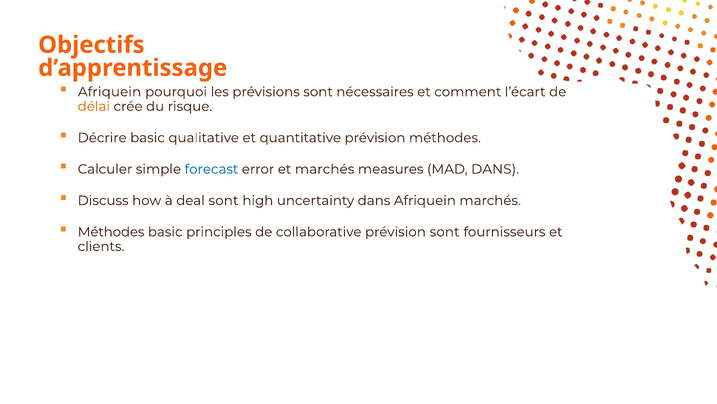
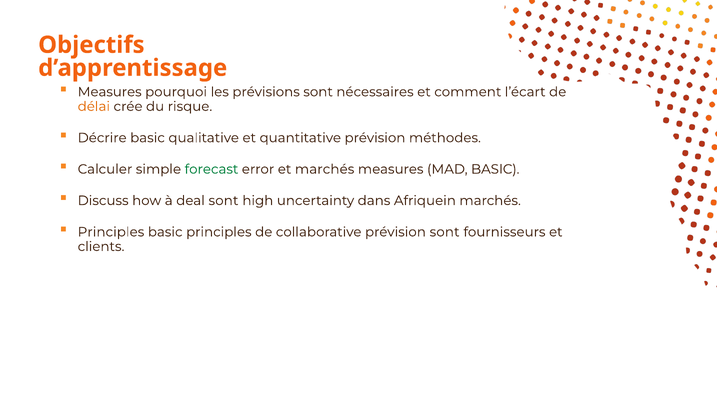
Afriquein at (110, 92): Afriquein -> Measures
forecast colour: blue -> green
MAD DANS: DANS -> BASIC
Méthodes at (111, 232): Méthodes -> Principles
